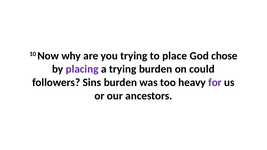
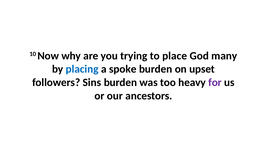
chose: chose -> many
placing colour: purple -> blue
a trying: trying -> spoke
could: could -> upset
